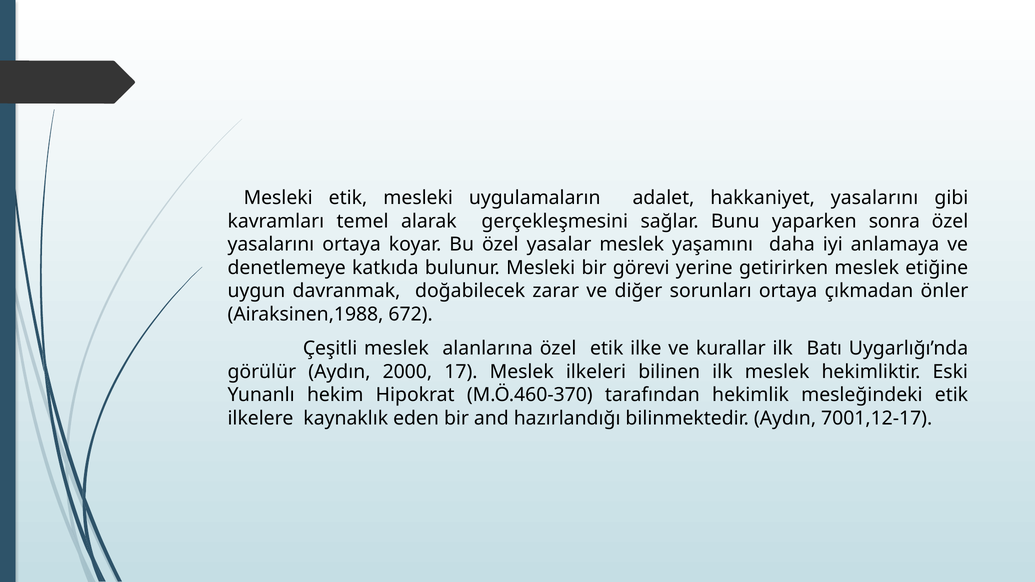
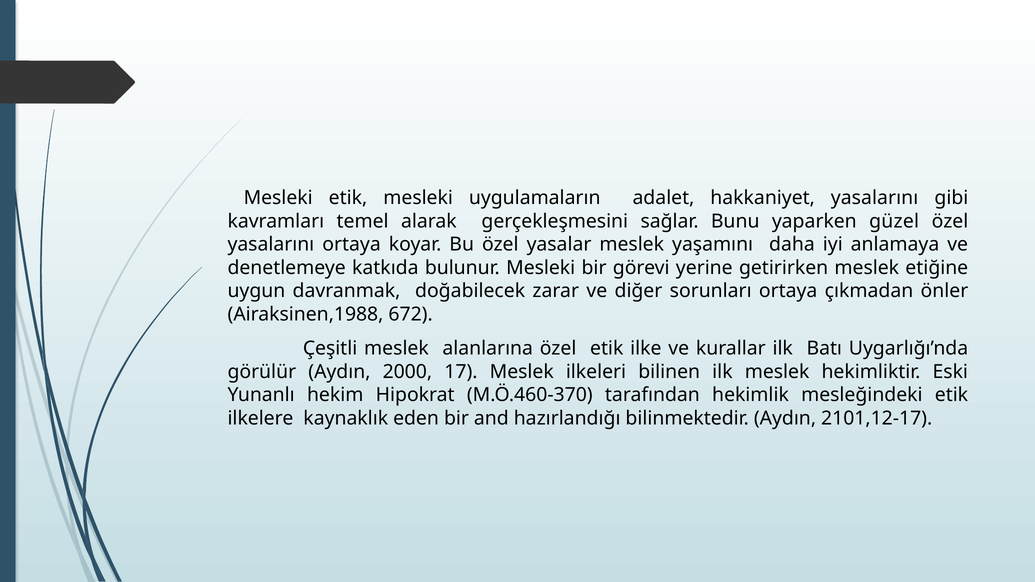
sonra: sonra -> güzel
7001,12-17: 7001,12-17 -> 2101,12-17
